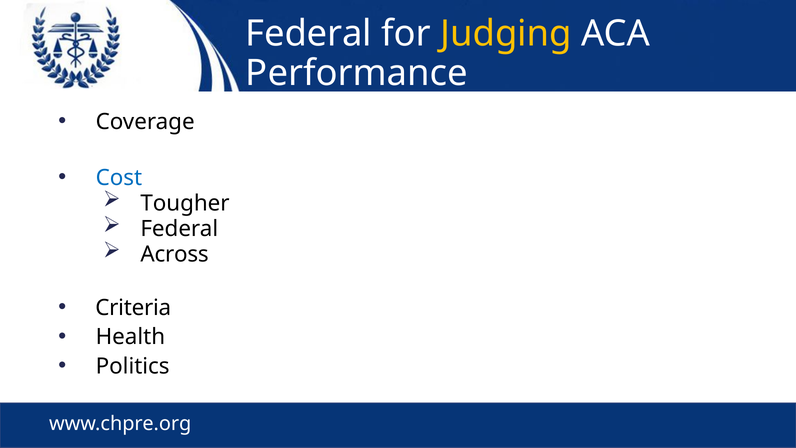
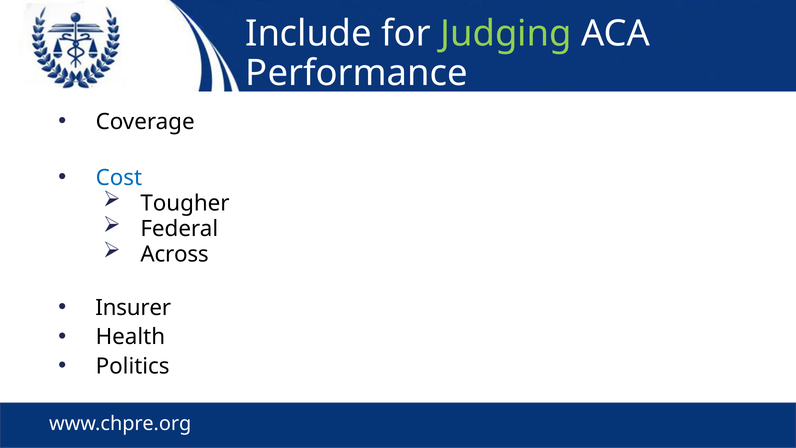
Federal at (309, 34): Federal -> Include
Judging colour: yellow -> light green
Criteria: Criteria -> Insurer
